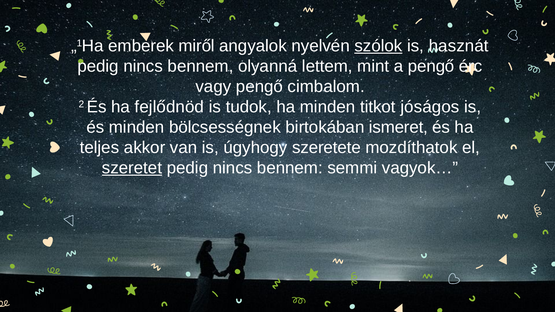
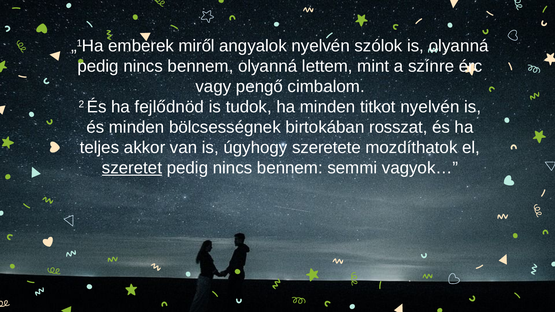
szólok underline: present -> none
is hasznát: hasznát -> olyanná
a pengő: pengő -> színre
titkot jóságos: jóságos -> nyelvén
ismeret: ismeret -> rosszat
